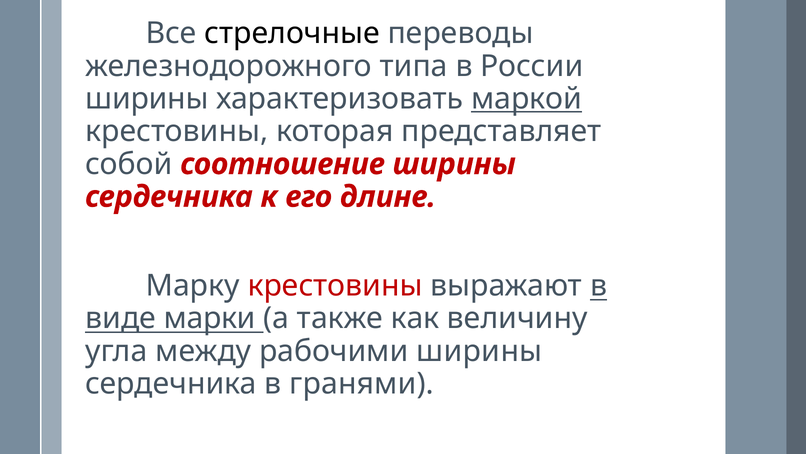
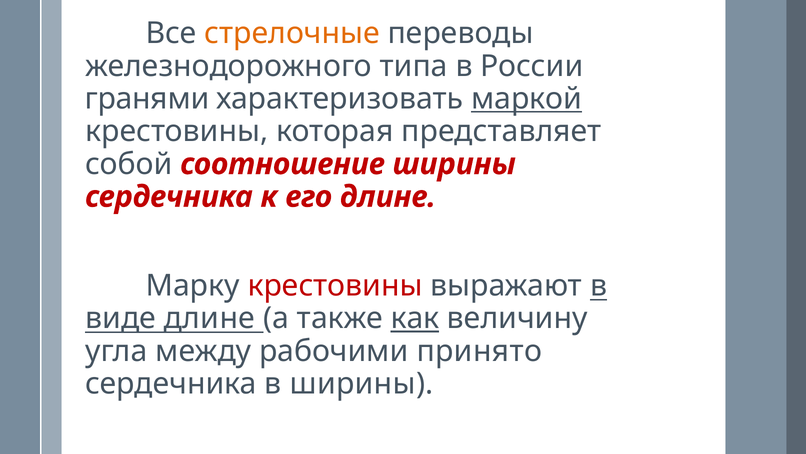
стрелочные colour: black -> orange
ширины at (147, 99): ширины -> гранями
виде марки: марки -> длине
как underline: none -> present
рабочими ширины: ширины -> принято
в гранями: гранями -> ширины
